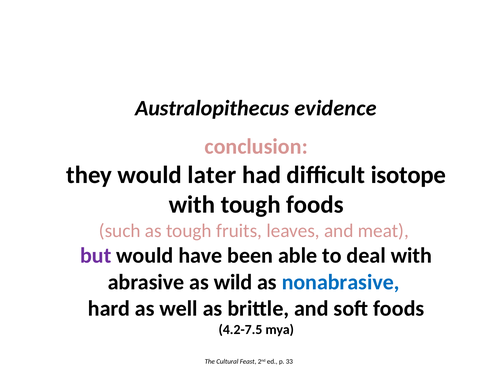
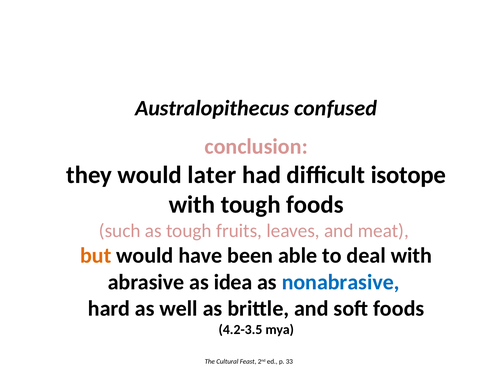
evidence: evidence -> confused
but colour: purple -> orange
wild: wild -> idea
4.2-7.5: 4.2-7.5 -> 4.2-3.5
